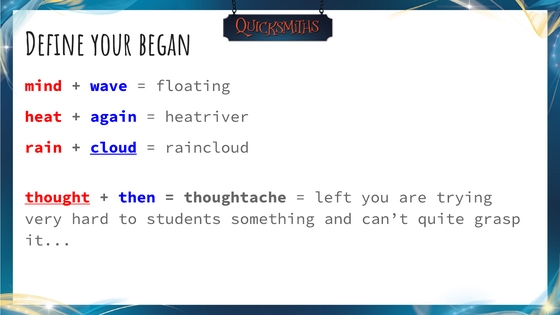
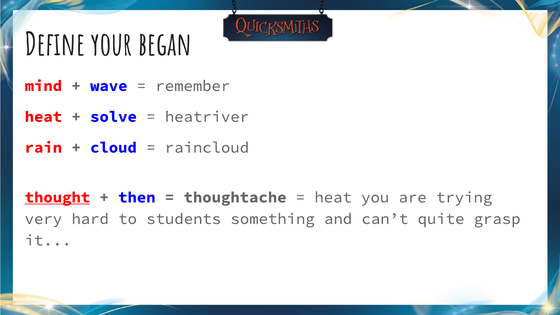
floating: floating -> remember
again: again -> solve
cloud underline: present -> none
left at (333, 197): left -> heat
